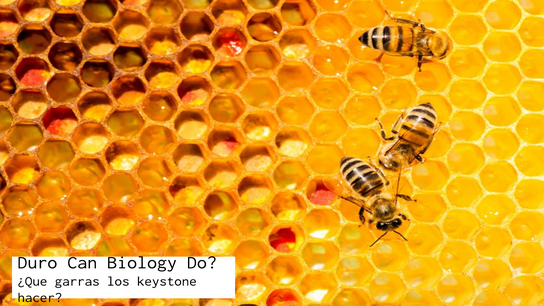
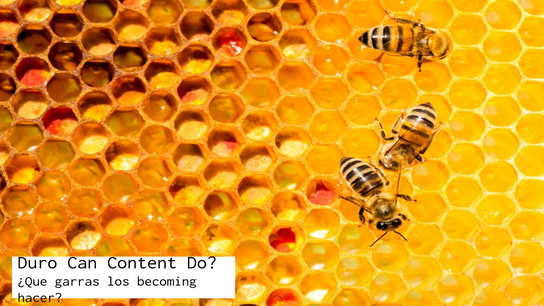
Biology: Biology -> Content
keystone: keystone -> becoming
